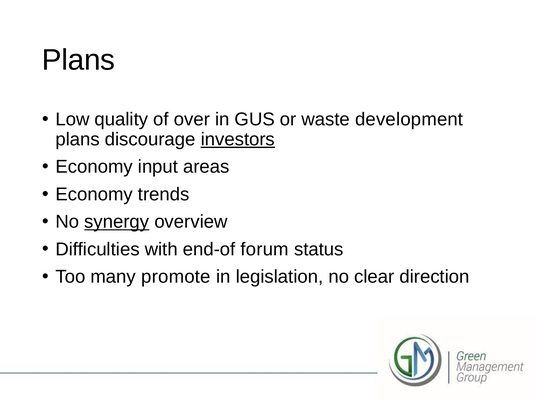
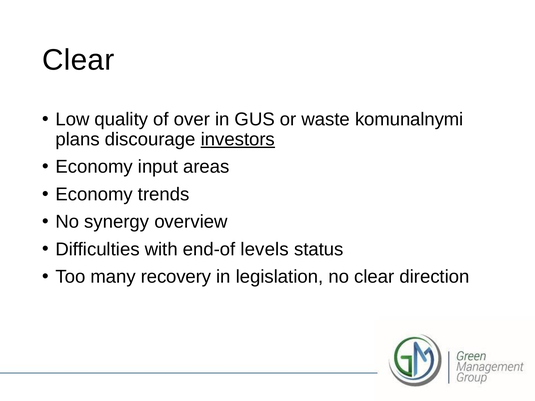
Plans at (79, 60): Plans -> Clear
development: development -> komunalnymi
synergy underline: present -> none
forum: forum -> levels
promote: promote -> recovery
